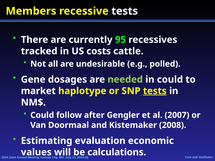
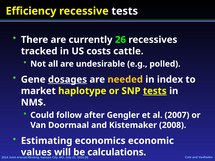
Members: Members -> Efficiency
95: 95 -> 26
dosages underline: none -> present
needed colour: light green -> yellow
in could: could -> index
evaluation: evaluation -> economics
